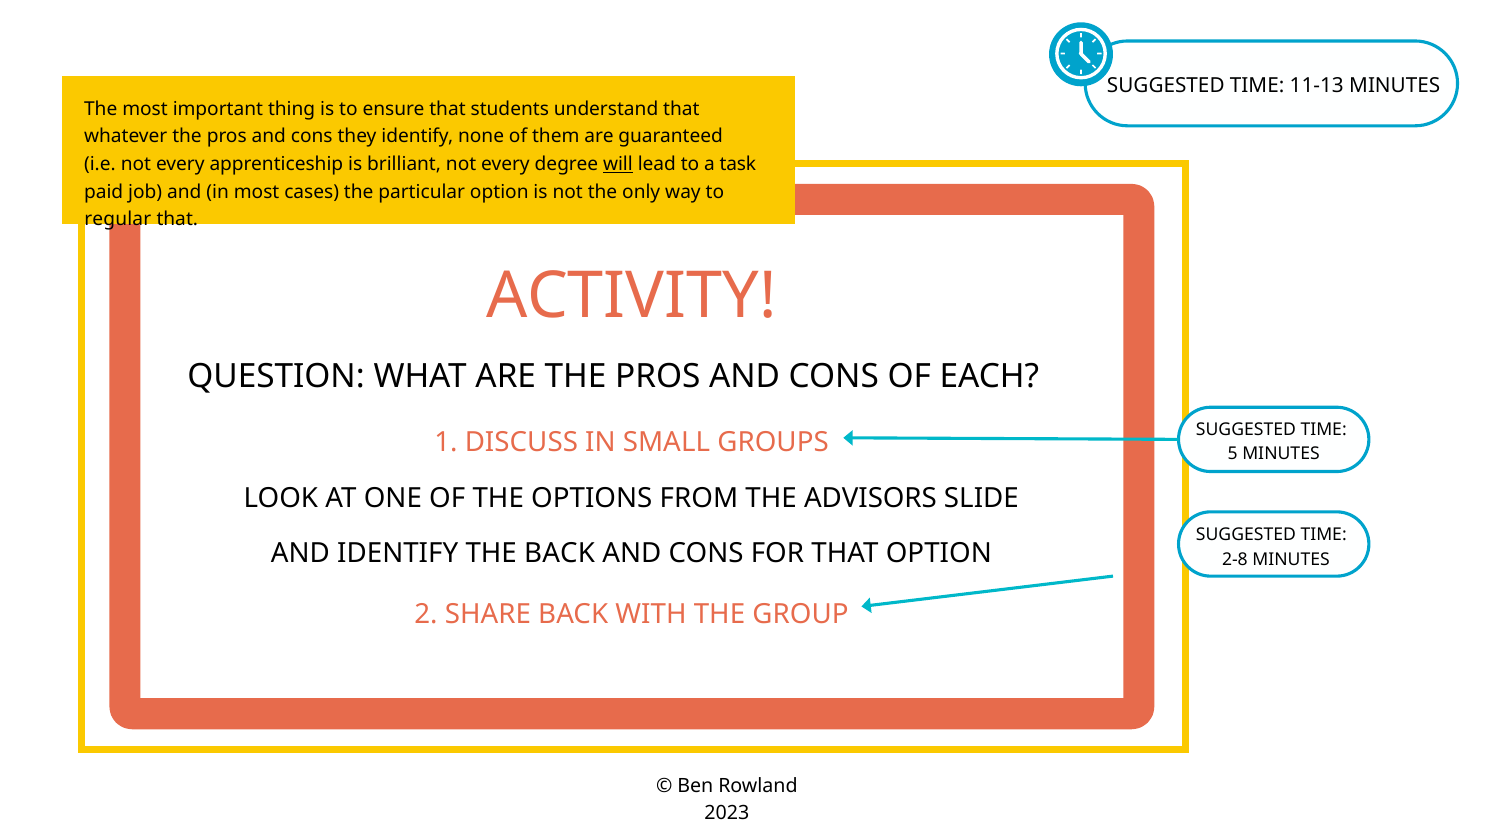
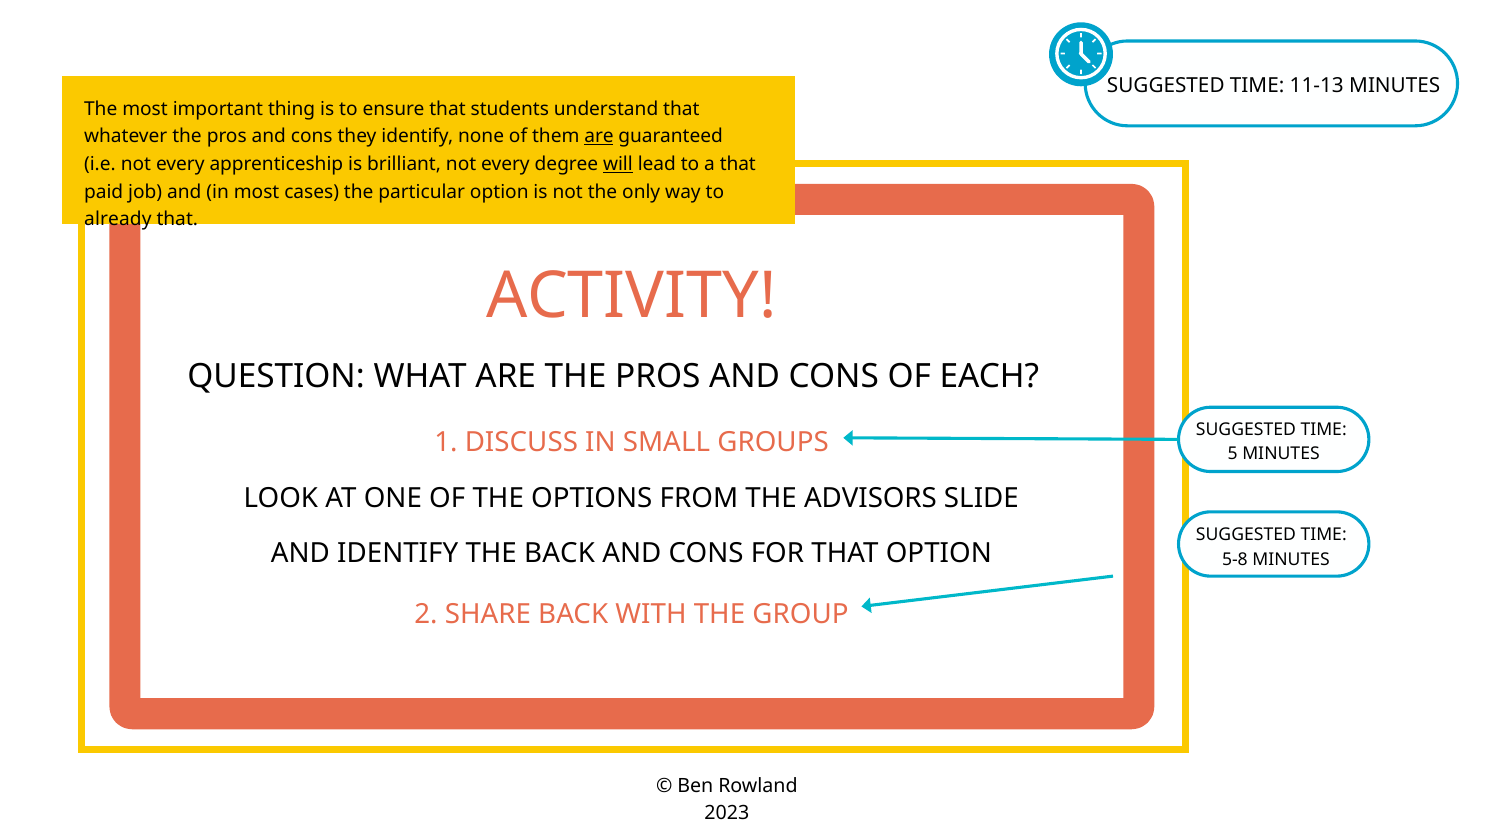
are at (599, 137) underline: none -> present
a task: task -> that
regular: regular -> already
2-8: 2-8 -> 5-8
